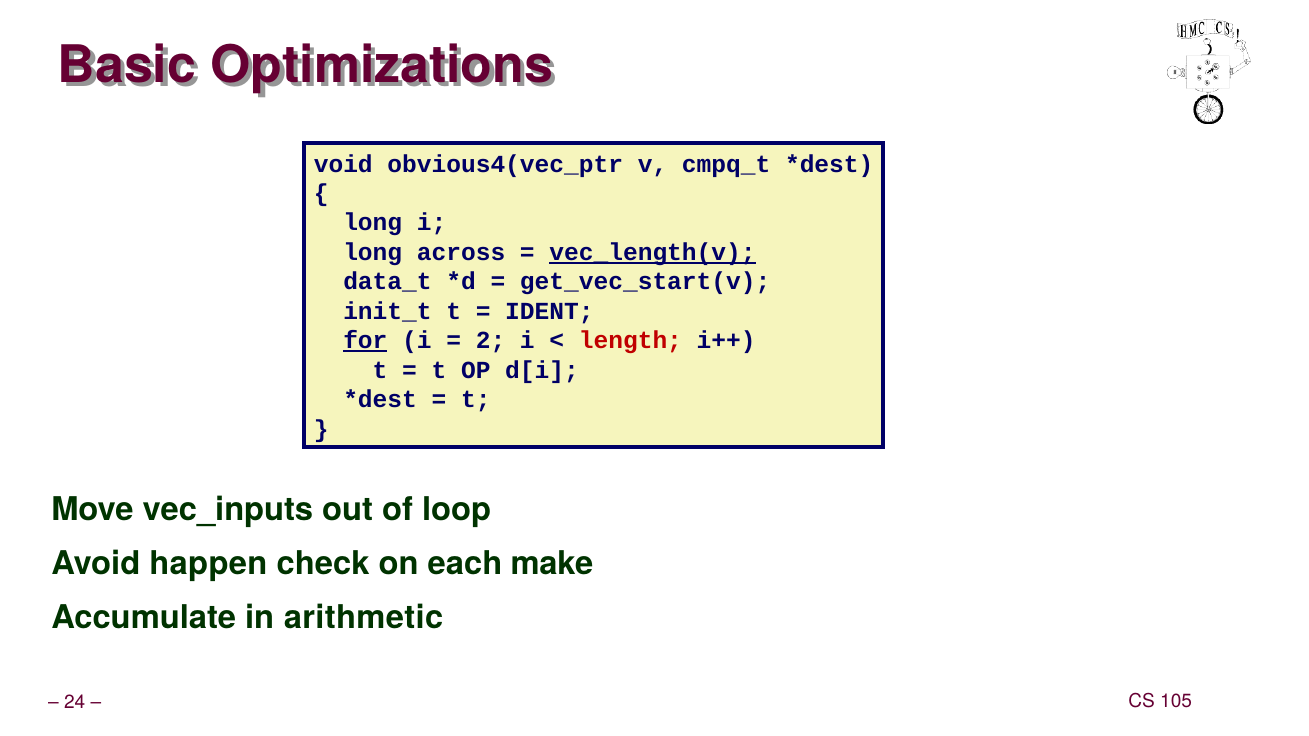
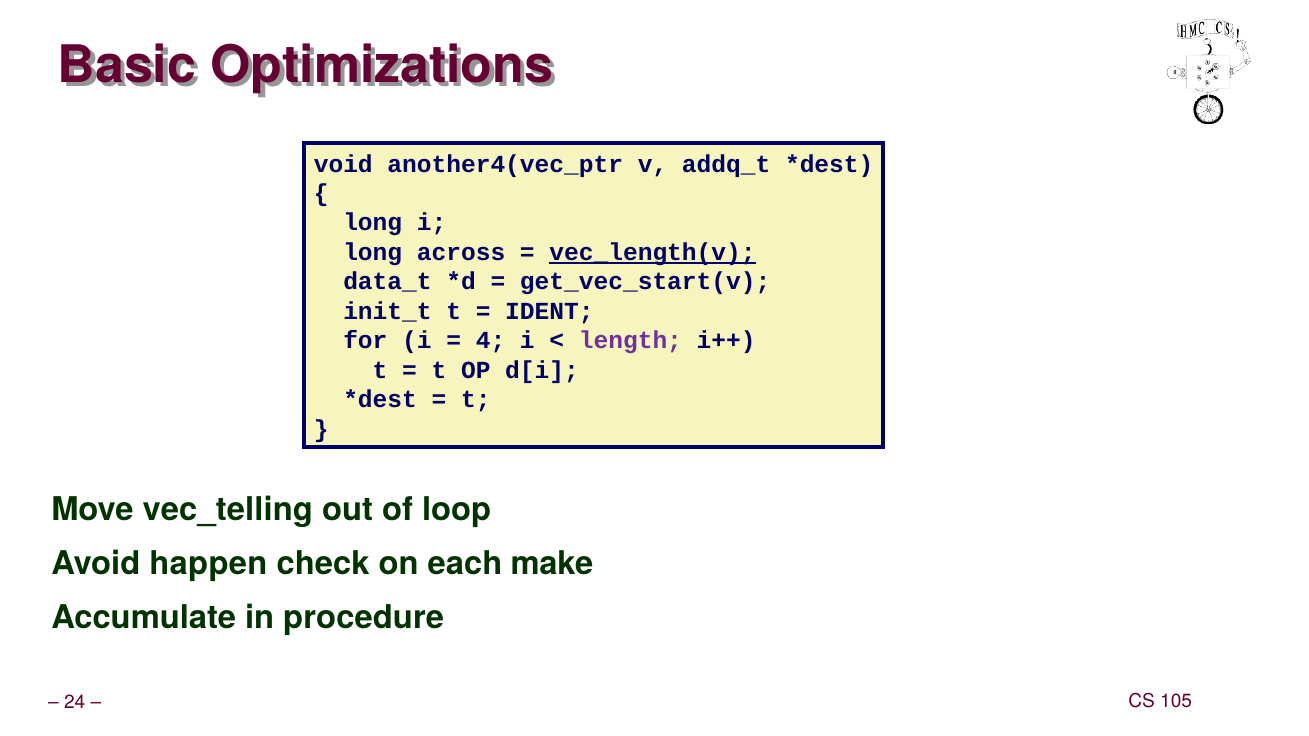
obvious4(vec_ptr: obvious4(vec_ptr -> another4(vec_ptr
cmpq_t: cmpq_t -> addq_t
for underline: present -> none
2: 2 -> 4
length colour: red -> purple
vec_inputs: vec_inputs -> vec_telling
arithmetic: arithmetic -> procedure
